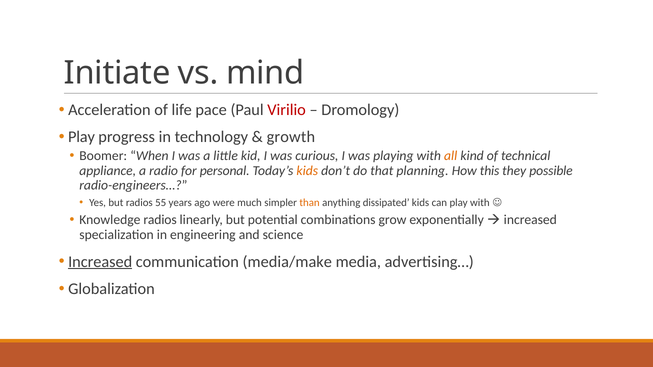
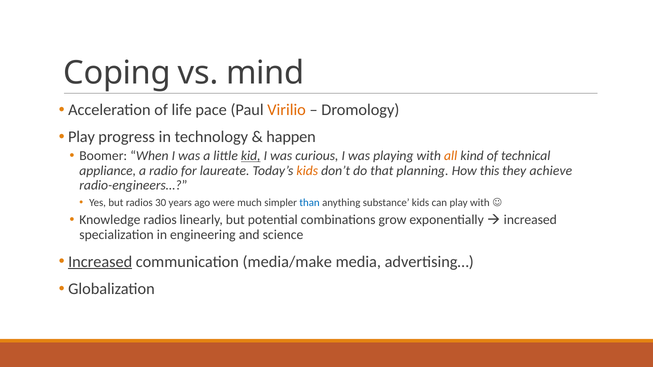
Initiate: Initiate -> Coping
Virilio colour: red -> orange
growth: growth -> happen
kid underline: none -> present
personal: personal -> laureate
possible: possible -> achieve
55: 55 -> 30
than colour: orange -> blue
dissipated: dissipated -> substance
